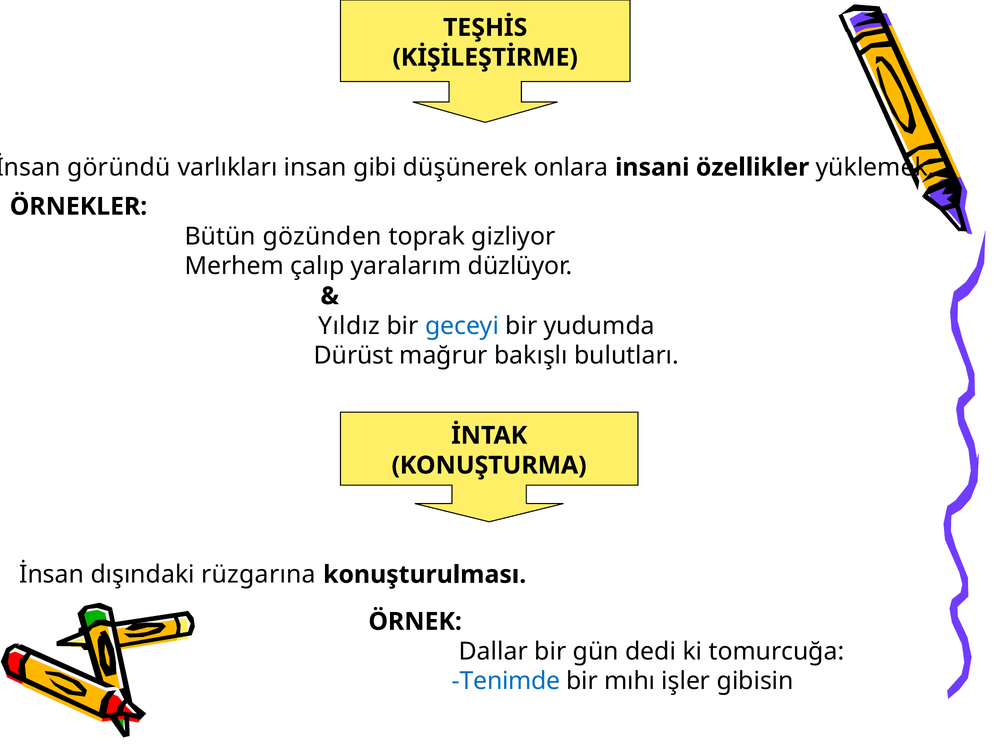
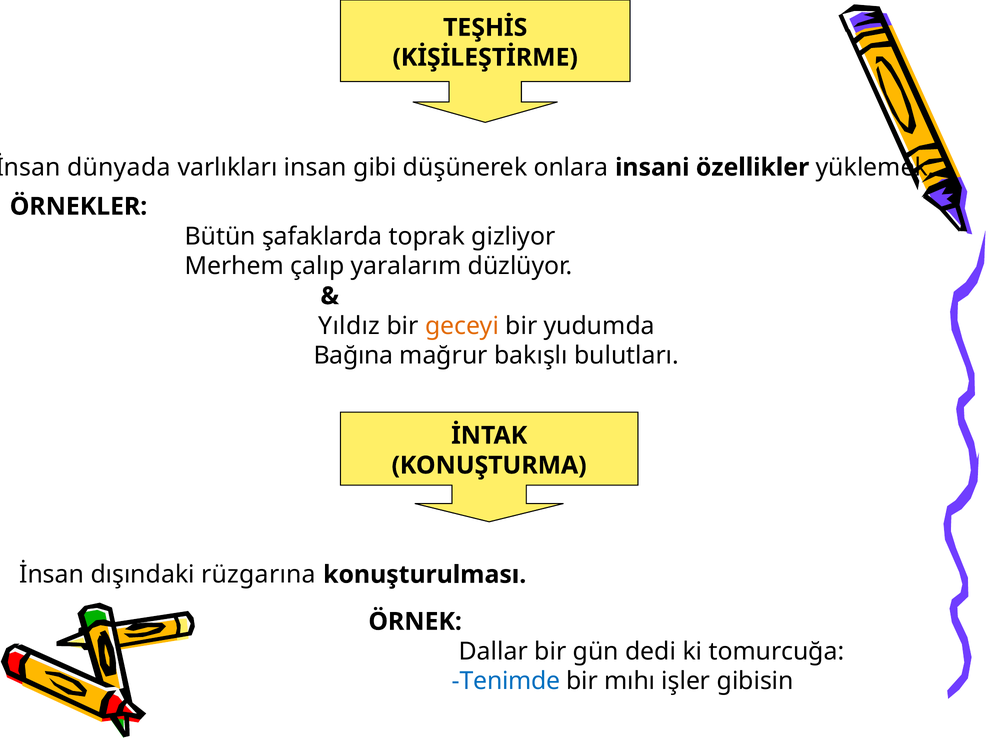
göründü: göründü -> dünyada
gözünden: gözünden -> şafaklarda
geceyi colour: blue -> orange
Dürüst: Dürüst -> Bağına
